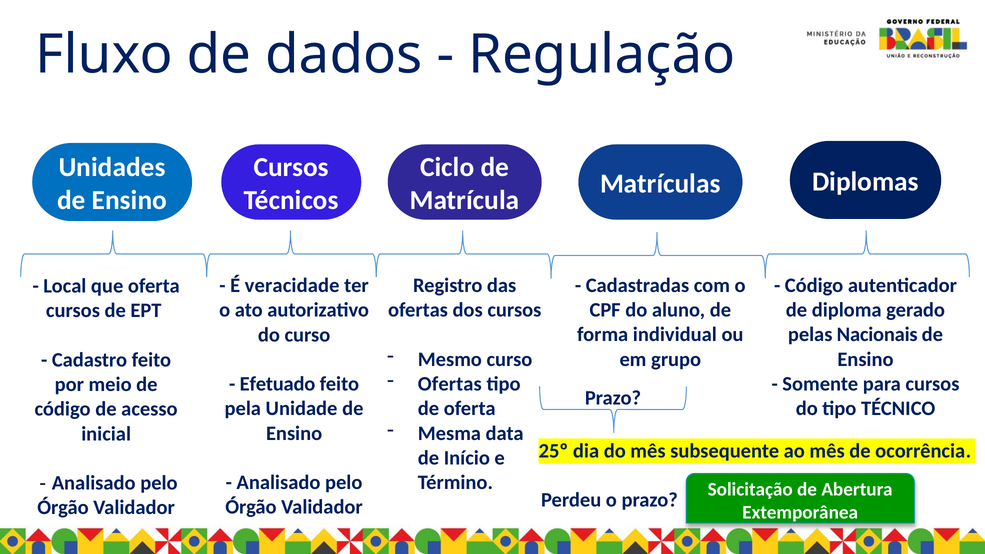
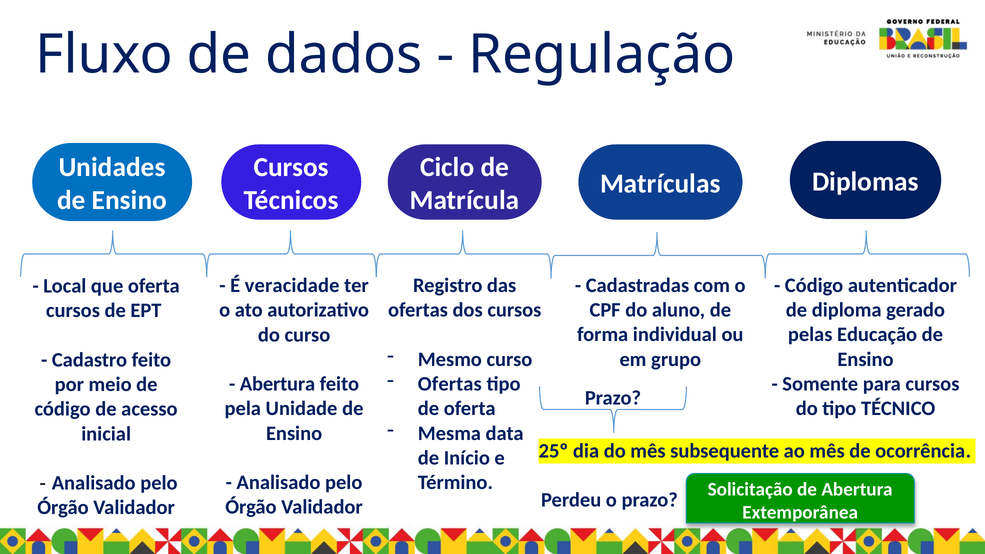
Nacionais: Nacionais -> Educação
Efetuado at (278, 384): Efetuado -> Abertura
